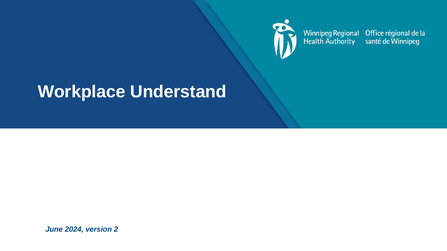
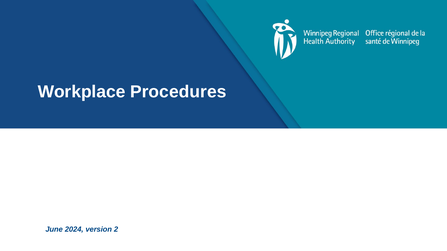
Understand: Understand -> Procedures
